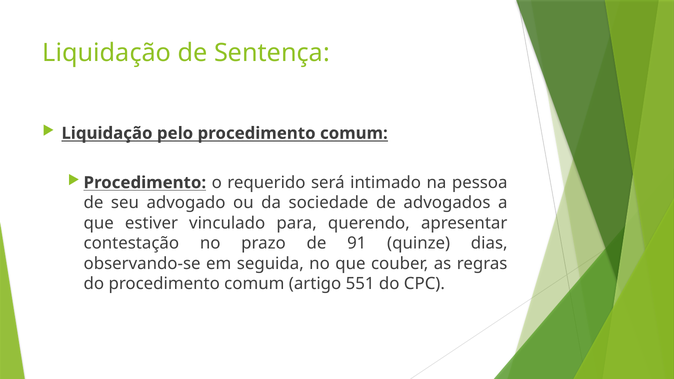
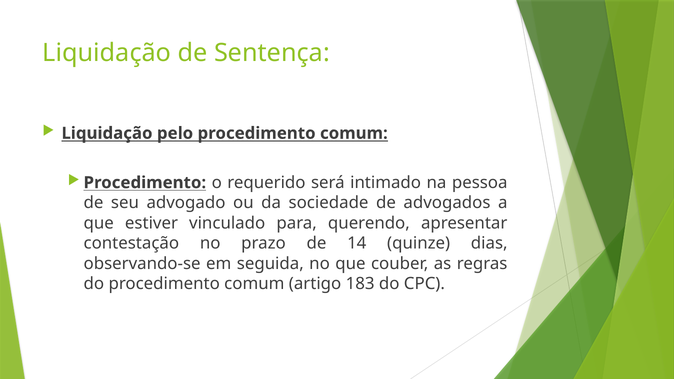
91: 91 -> 14
551: 551 -> 183
